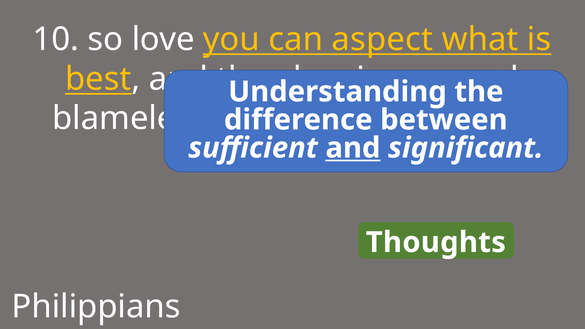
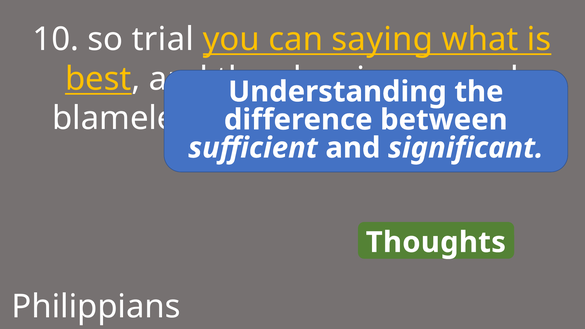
love: love -> trial
aspect: aspect -> saying
and at (353, 148) underline: present -> none
